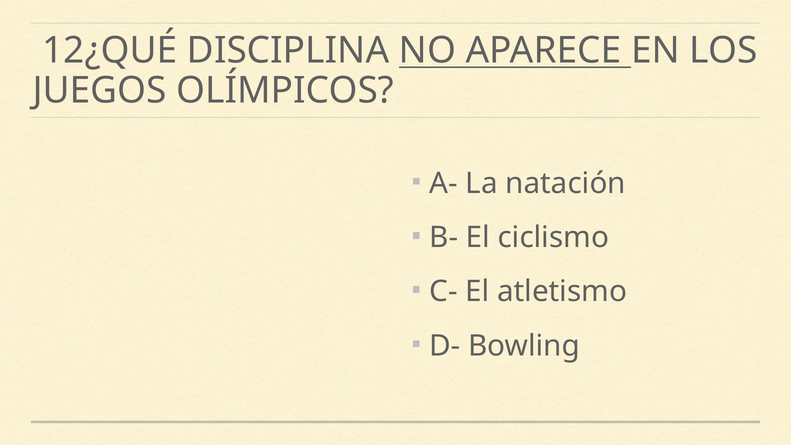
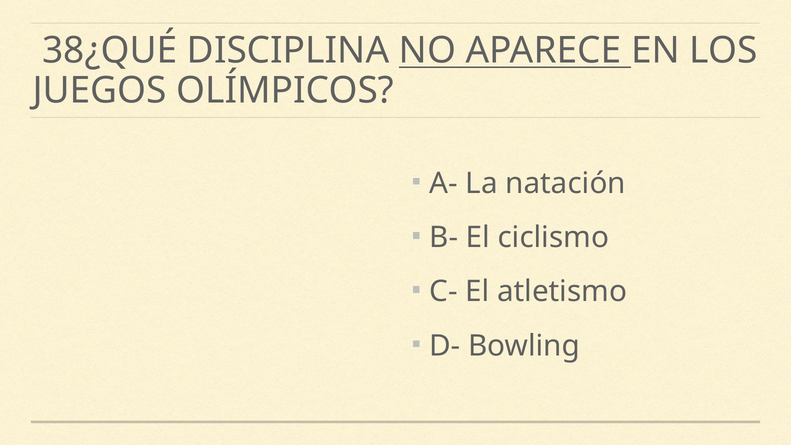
12¿QUÉ: 12¿QUÉ -> 38¿QUÉ
